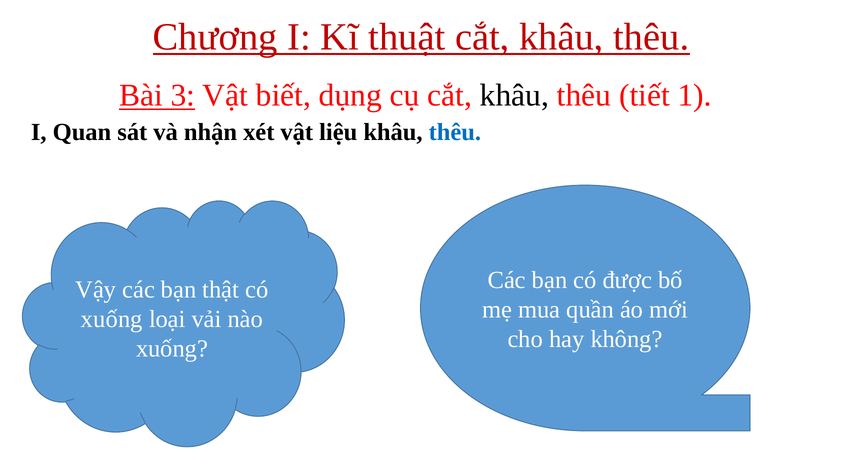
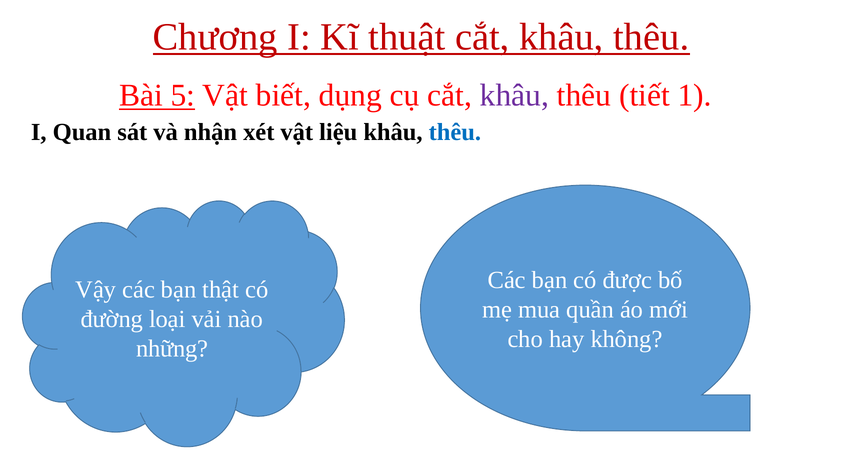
3: 3 -> 5
khâu at (514, 95) colour: black -> purple
xuống at (112, 319): xuống -> đường
xuống at (172, 349): xuống -> những
